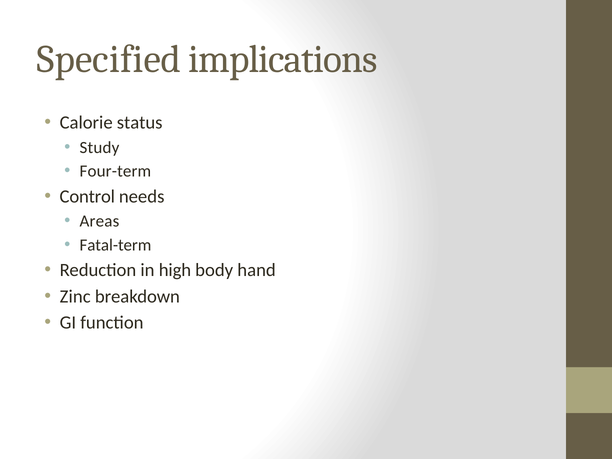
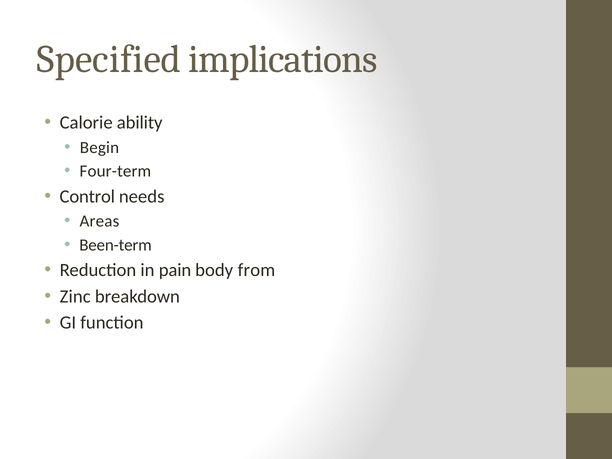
status: status -> ability
Study: Study -> Begin
Fatal-term: Fatal-term -> Been-term
high: high -> pain
hand: hand -> from
